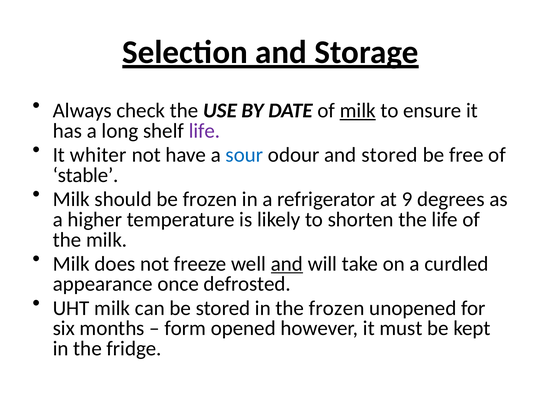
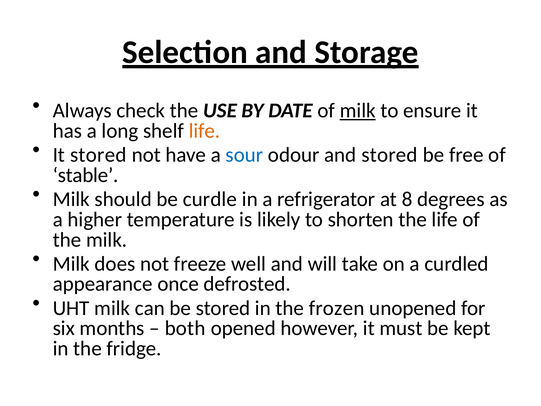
life at (204, 131) colour: purple -> orange
It whiter: whiter -> stored
be frozen: frozen -> curdle
9: 9 -> 8
and at (287, 264) underline: present -> none
form: form -> both
